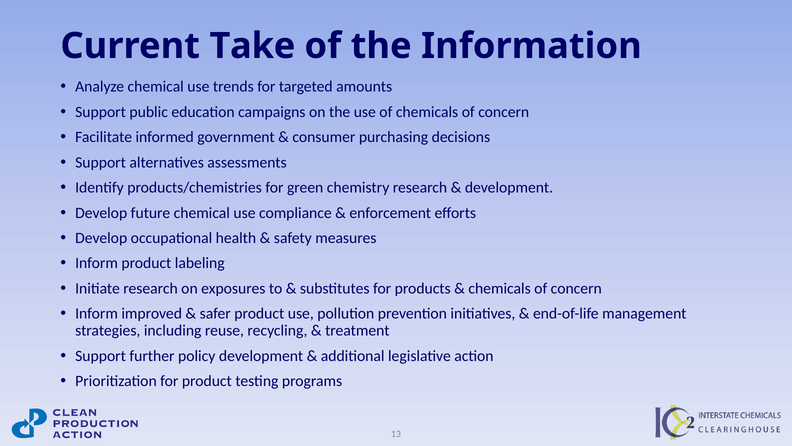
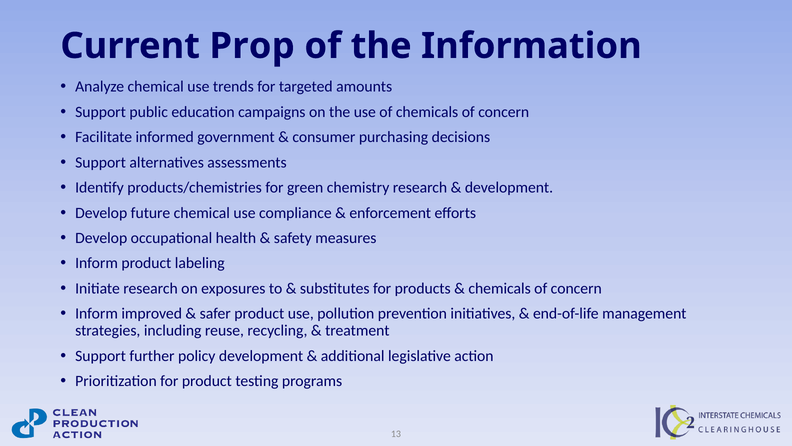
Take: Take -> Prop
